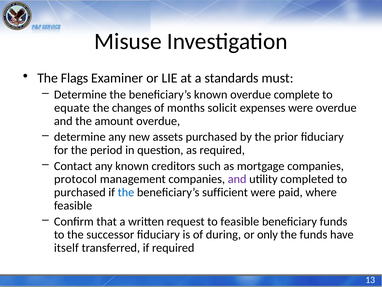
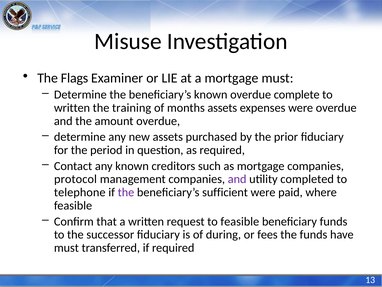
a standards: standards -> mortgage
equate at (72, 108): equate -> written
changes: changes -> training
months solicit: solicit -> assets
purchased at (80, 192): purchased -> telephone
the at (126, 192) colour: blue -> purple
only: only -> fees
itself at (66, 247): itself -> must
